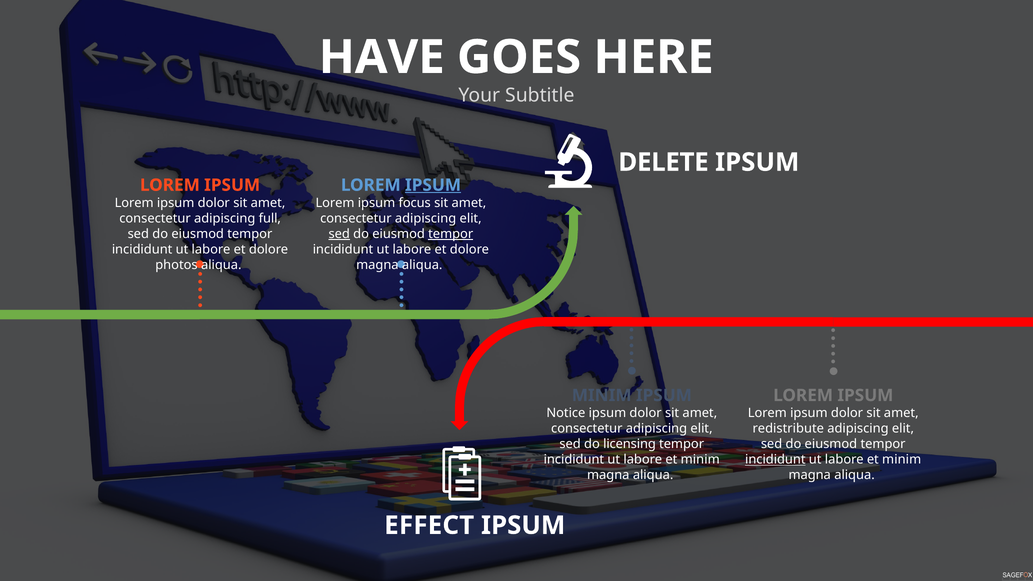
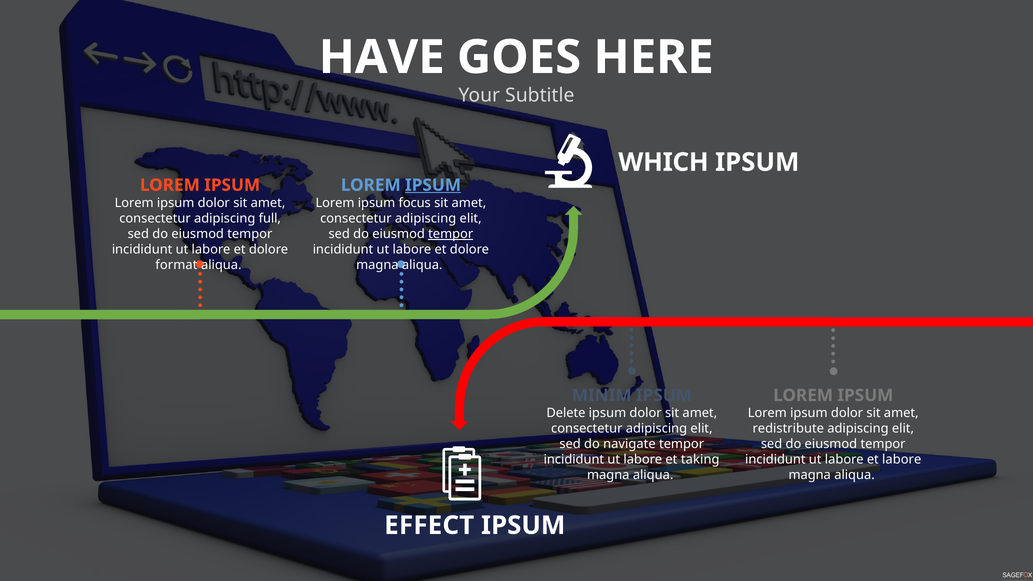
DELETE: DELETE -> WHICH
sed at (339, 234) underline: present -> none
photos: photos -> format
Notice: Notice -> Delete
licensing: licensing -> navigate
minim at (700, 460): minim -> taking
incididunt at (775, 460) underline: present -> none
minim at (902, 460): minim -> labore
